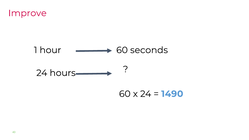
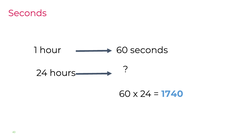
Improve at (27, 13): Improve -> Seconds
1490: 1490 -> 1740
